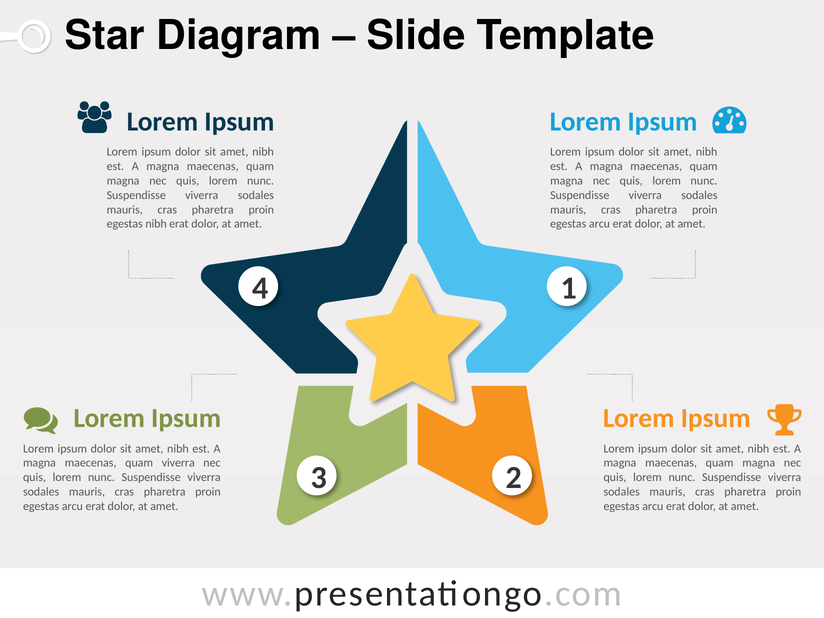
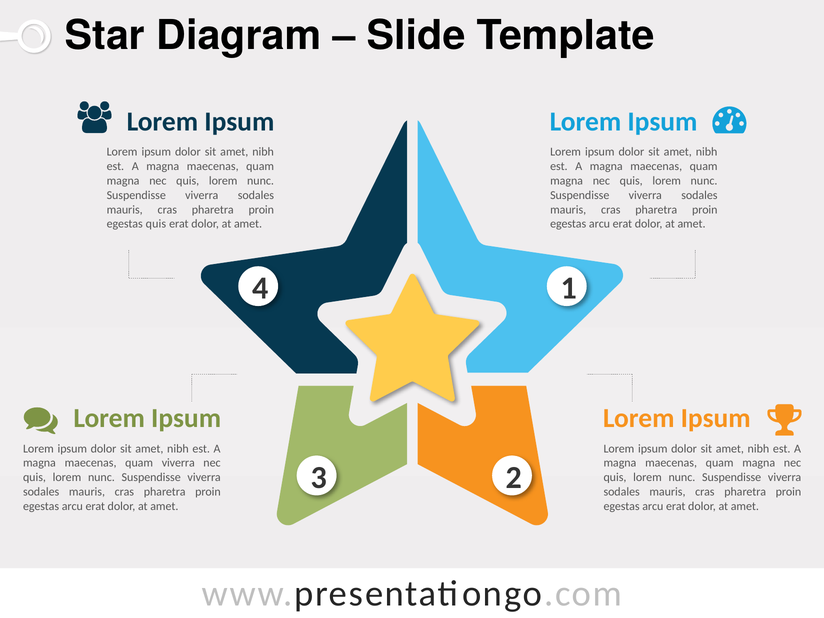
egestas nibh: nibh -> quis
